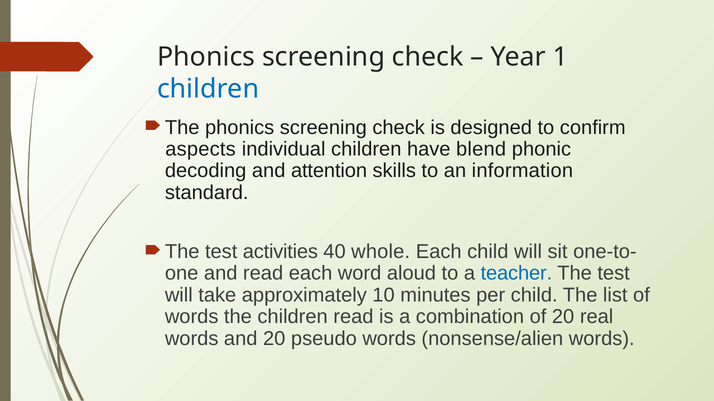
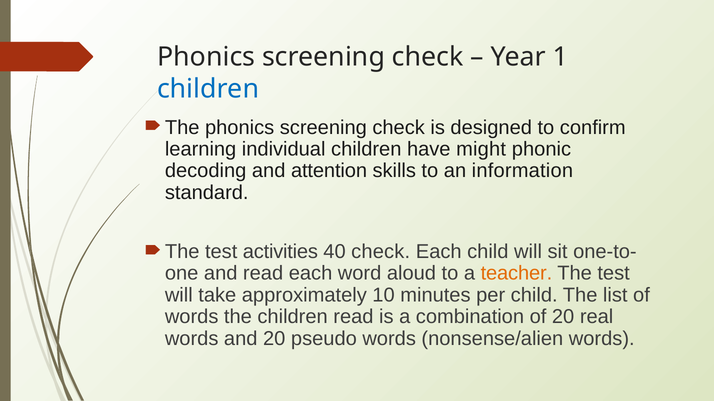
aspects: aspects -> learning
blend: blend -> might
40 whole: whole -> check
teacher colour: blue -> orange
